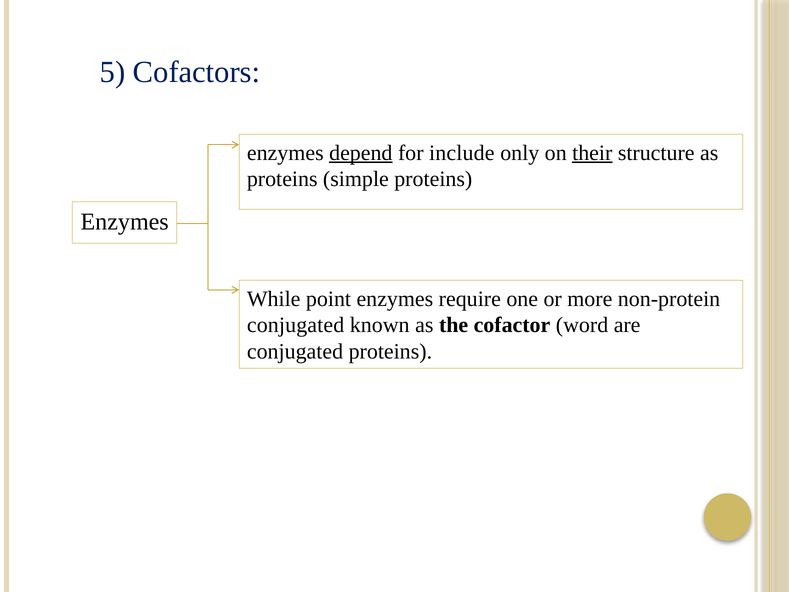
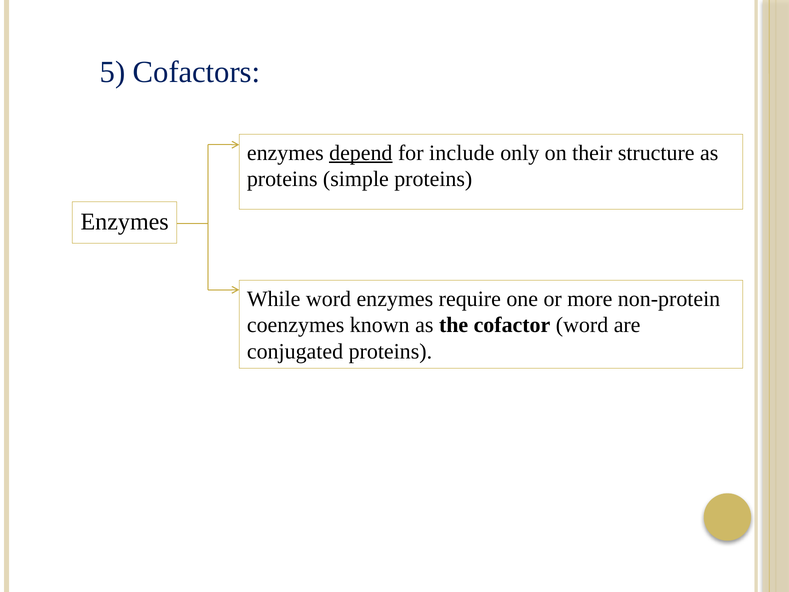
their underline: present -> none
While point: point -> word
conjugated at (296, 325): conjugated -> coenzymes
